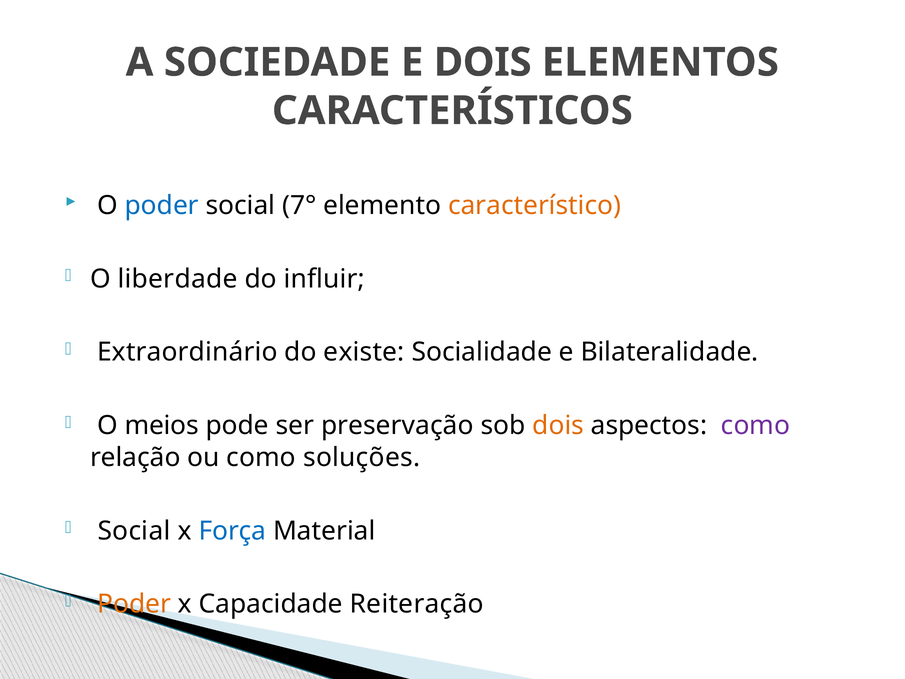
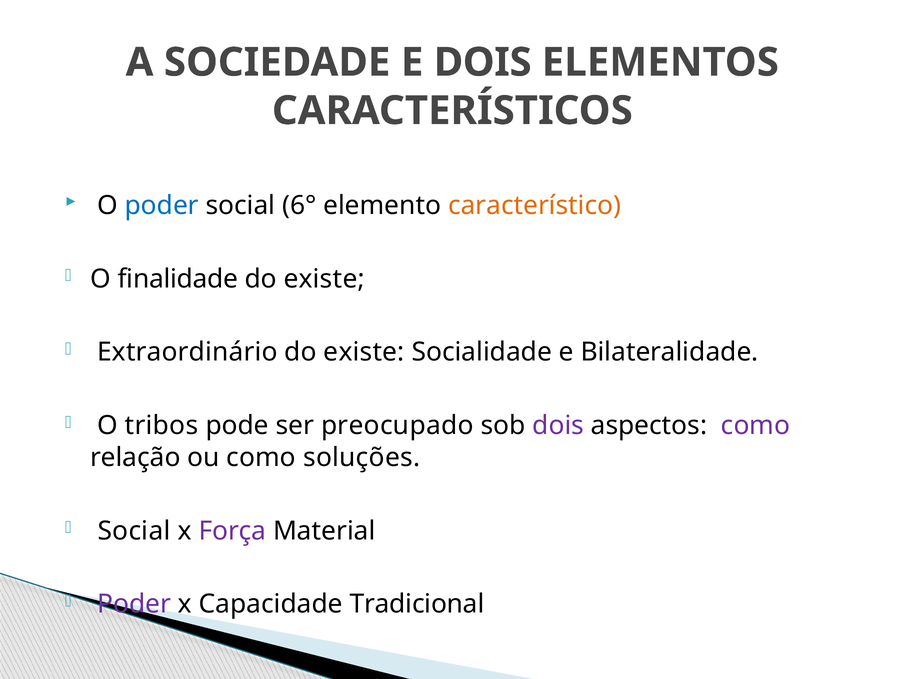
7°: 7° -> 6°
liberdade: liberdade -> finalidade
influir at (324, 279): influir -> existe
meios: meios -> tribos
preservação: preservação -> preocupado
dois at (558, 426) colour: orange -> purple
Força colour: blue -> purple
Poder at (134, 604) colour: orange -> purple
Reiteração: Reiteração -> Tradicional
